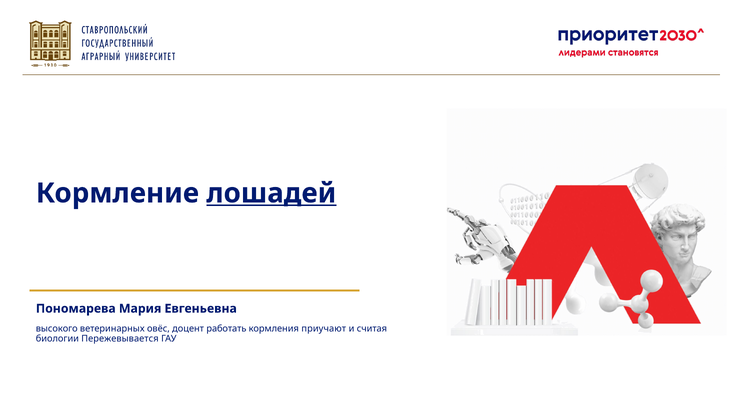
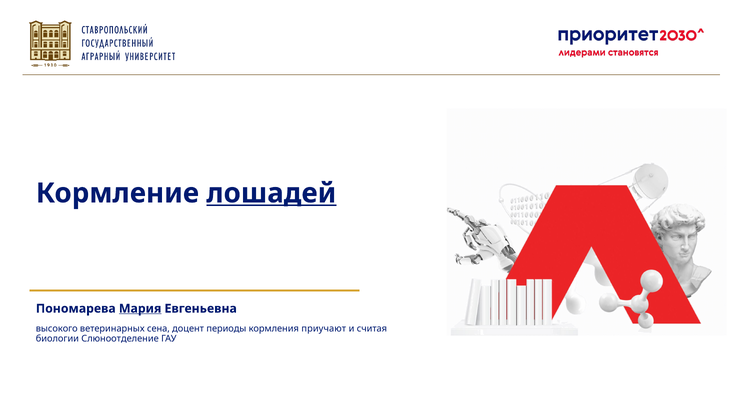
Мария underline: none -> present
овёс: овёс -> сена
работать: работать -> периоды
Пережевывается: Пережевывается -> Слюноотделение
